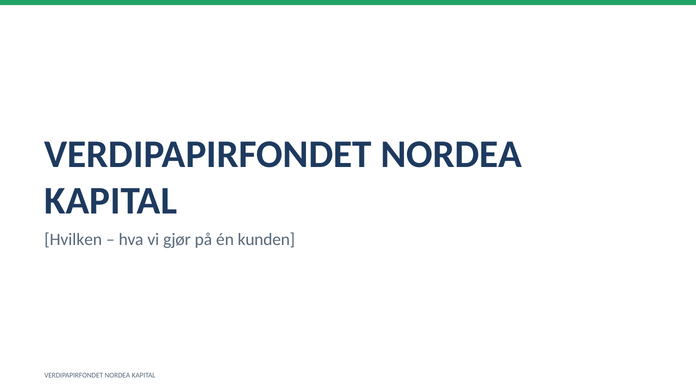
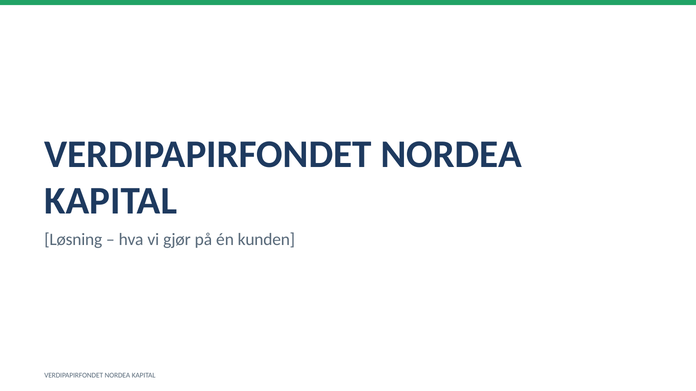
Hvilken: Hvilken -> Løsning
